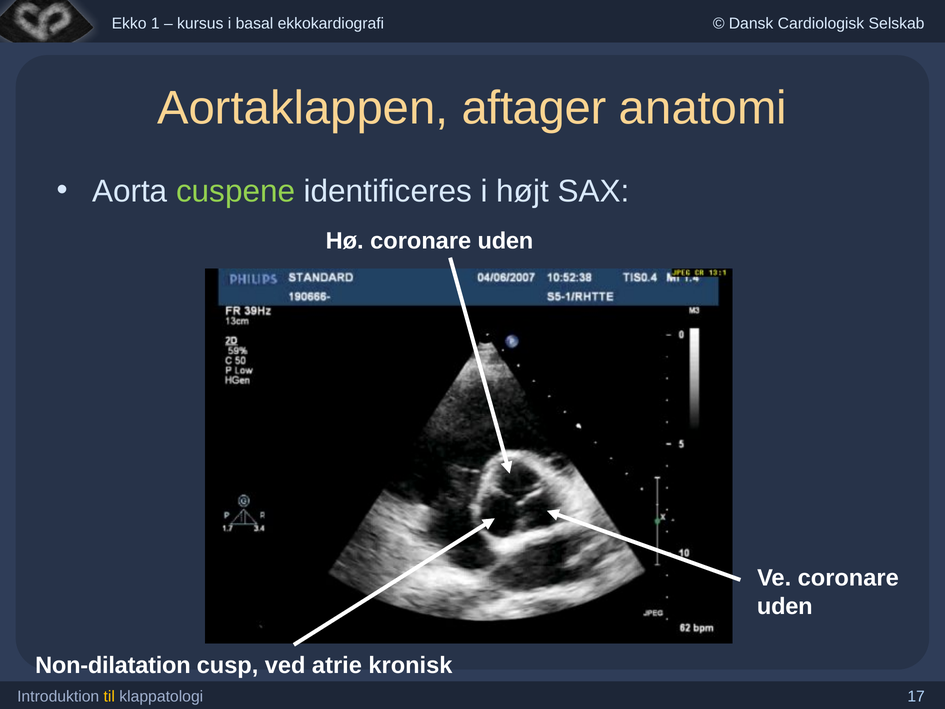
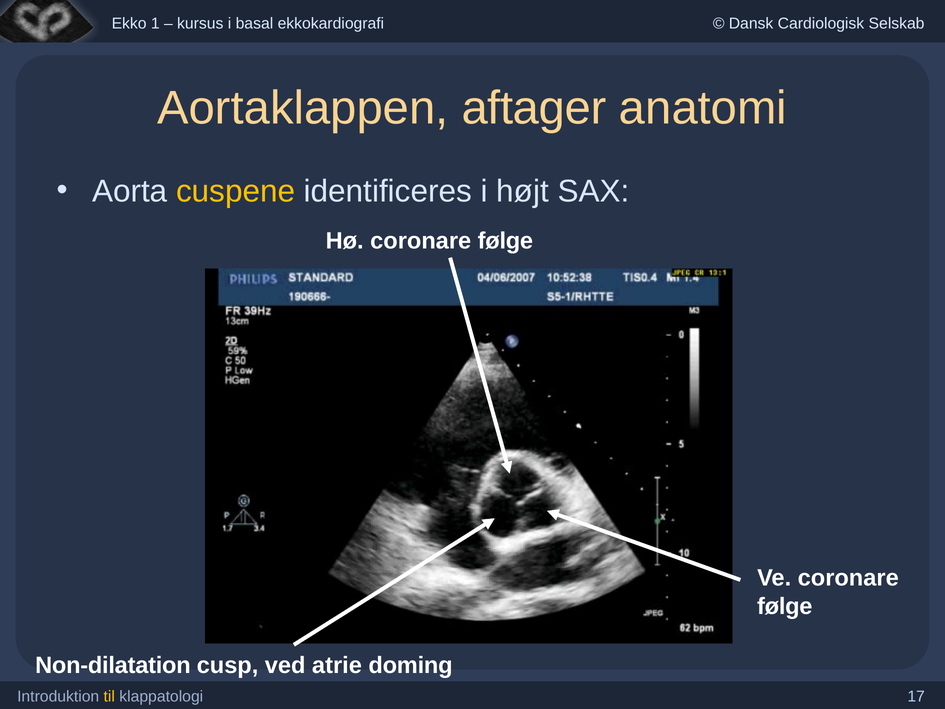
cuspene colour: light green -> yellow
Hø coronare uden: uden -> følge
uden at (785, 606): uden -> følge
kronisk: kronisk -> doming
